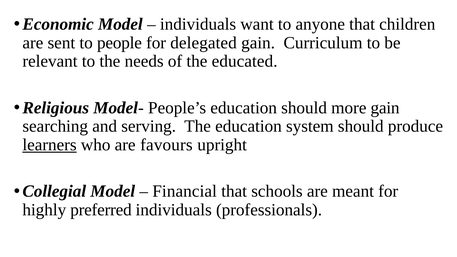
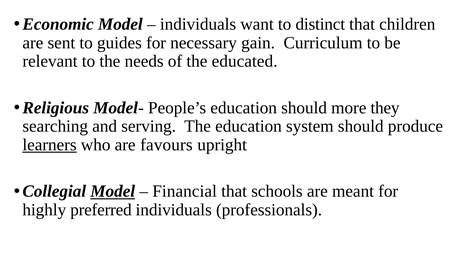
anyone: anyone -> distinct
people: people -> guides
delegated: delegated -> necessary
more gain: gain -> they
Model at (113, 191) underline: none -> present
